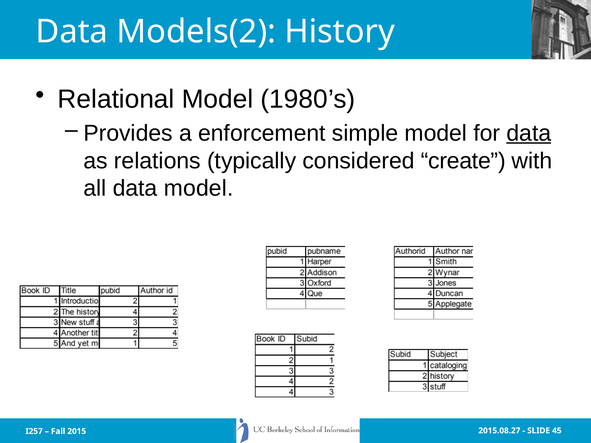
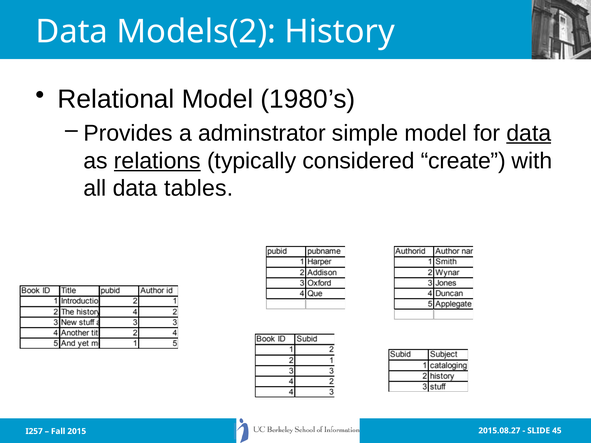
enforcement: enforcement -> adminstrator
relations underline: none -> present
data model: model -> tables
